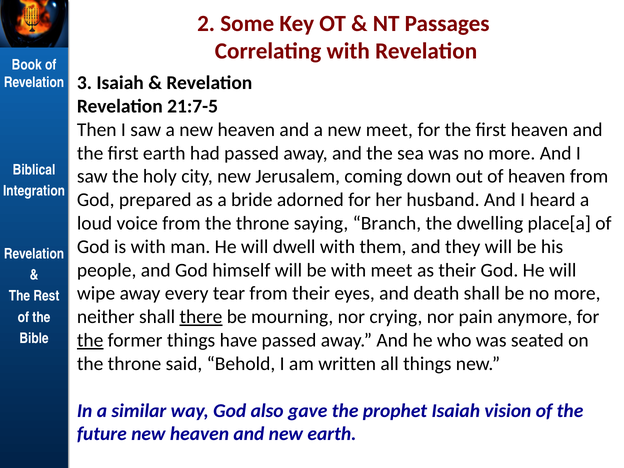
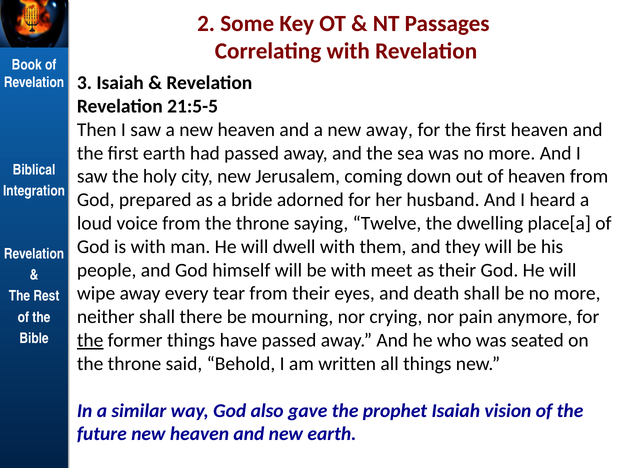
21:7-5: 21:7-5 -> 21:5-5
new meet: meet -> away
Branch: Branch -> Twelve
there underline: present -> none
